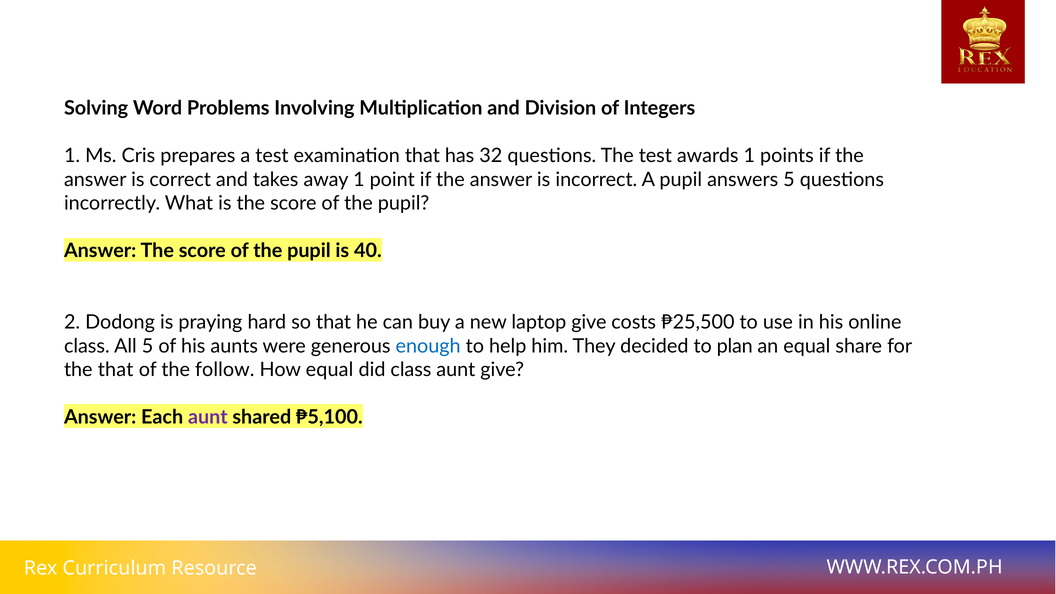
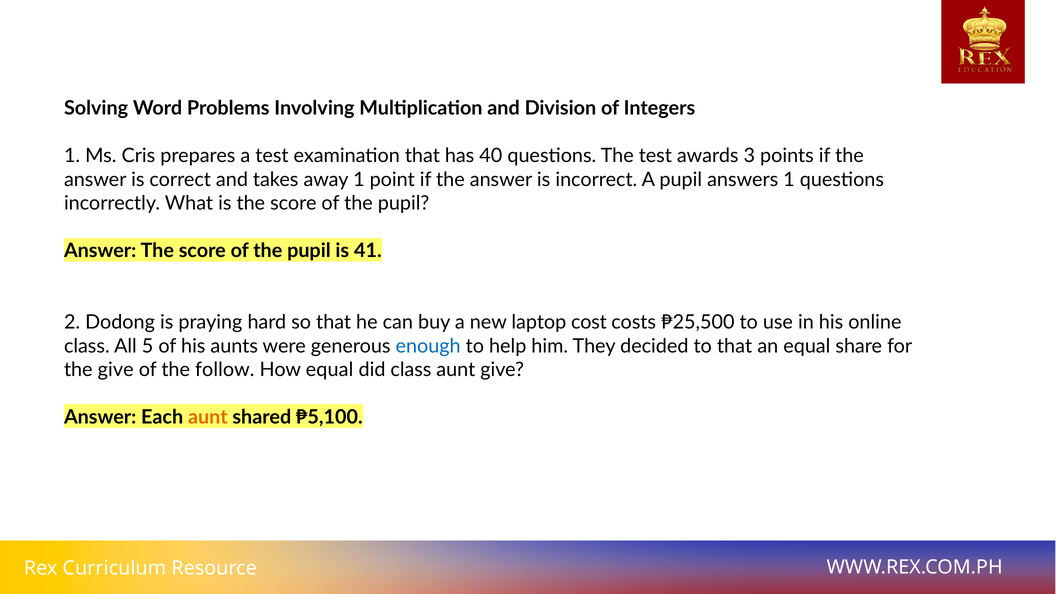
32: 32 -> 40
awards 1: 1 -> 3
answers 5: 5 -> 1
40: 40 -> 41
laptop give: give -> cost
to plan: plan -> that
the that: that -> give
aunt at (208, 417) colour: purple -> orange
